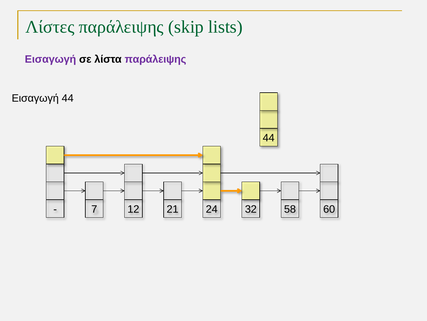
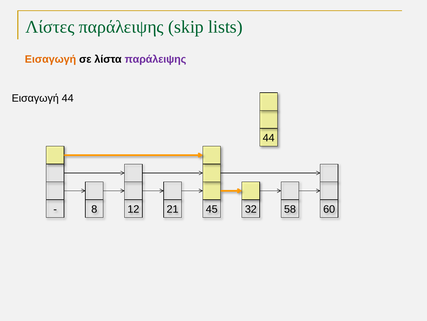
Εισαγωγή at (50, 59) colour: purple -> orange
7: 7 -> 8
24: 24 -> 45
